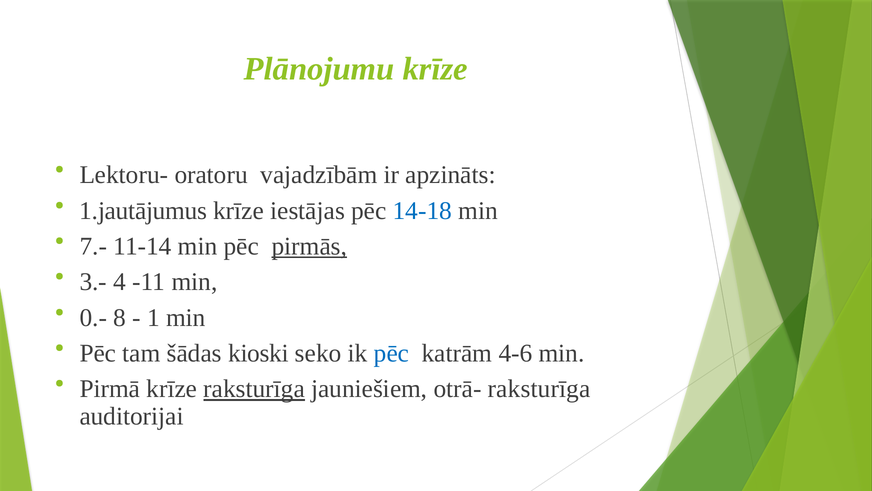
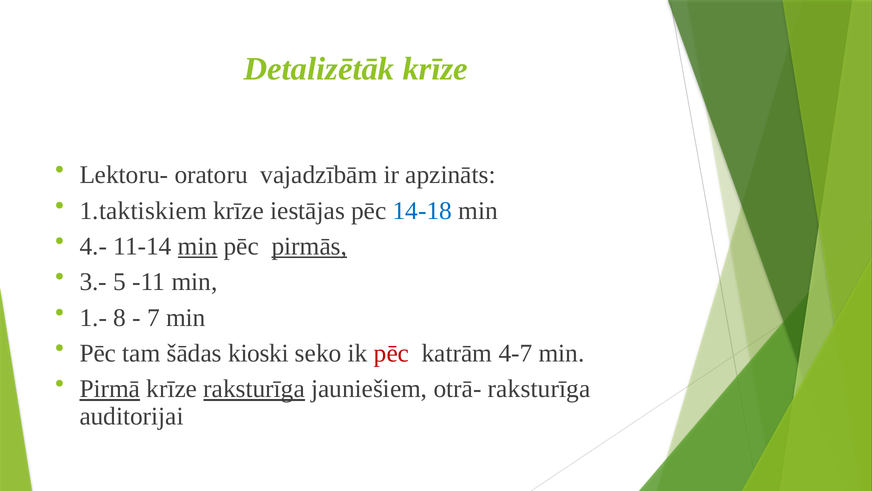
Plānojumu: Plānojumu -> Detalizētāk
1.jautājumus: 1.jautājumus -> 1.taktiskiem
7.-: 7.- -> 4.-
min at (198, 246) underline: none -> present
4: 4 -> 5
0.-: 0.- -> 1.-
1: 1 -> 7
pēc at (391, 353) colour: blue -> red
4-6: 4-6 -> 4-7
Pirmā underline: none -> present
